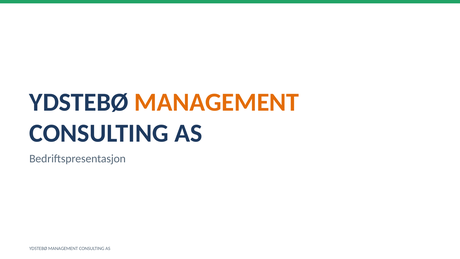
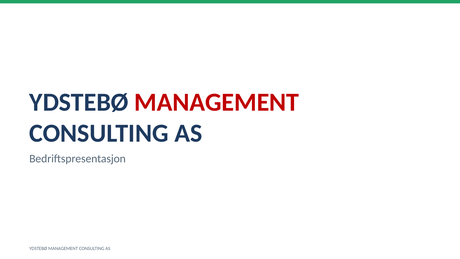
MANAGEMENT at (217, 102) colour: orange -> red
